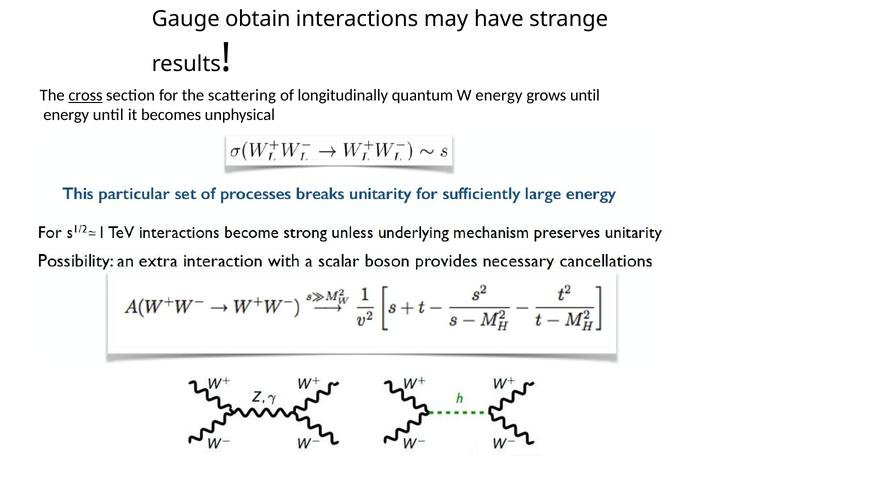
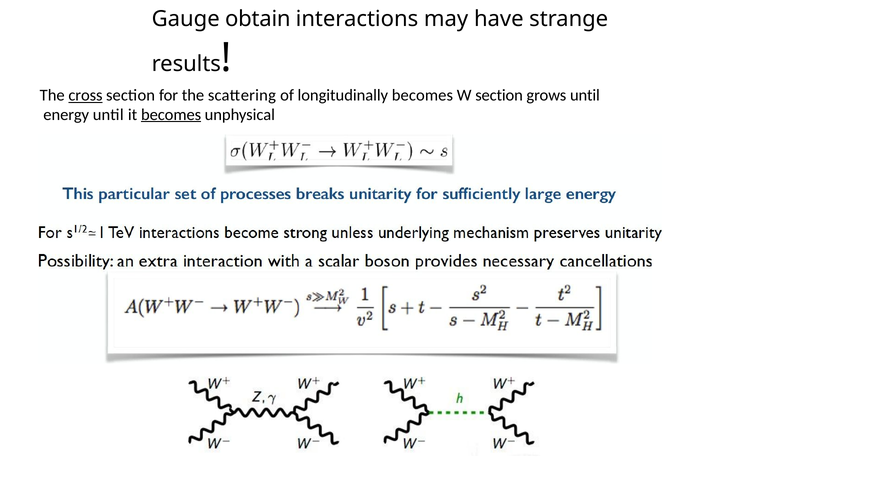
longitudinally quantum: quantum -> becomes
W energy: energy -> section
becomes at (171, 114) underline: none -> present
